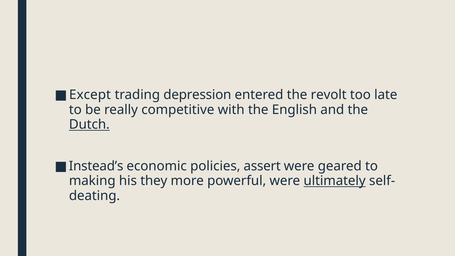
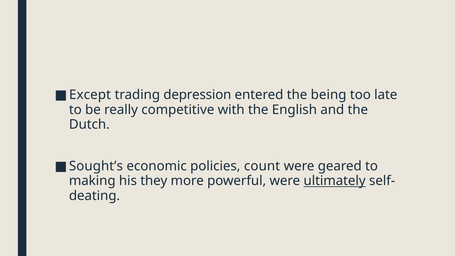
revolt: revolt -> being
Dutch underline: present -> none
Instead’s: Instead’s -> Sought’s
assert: assert -> count
